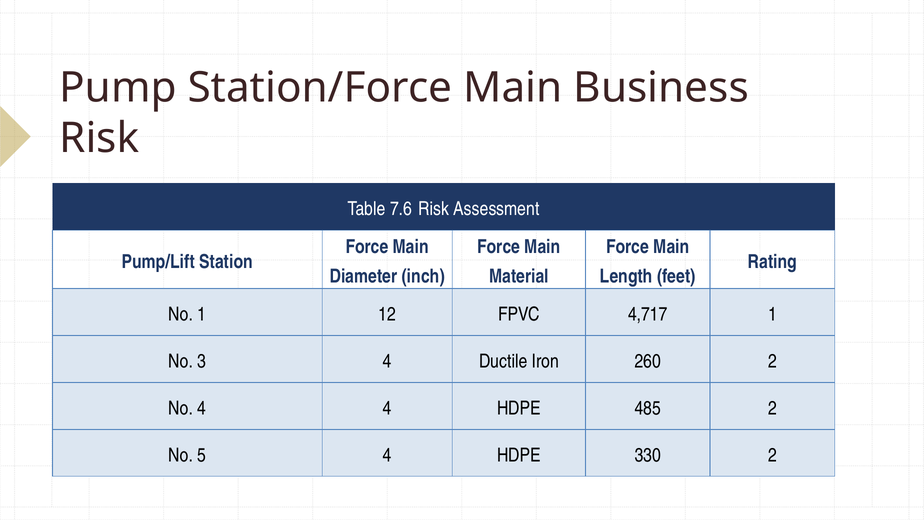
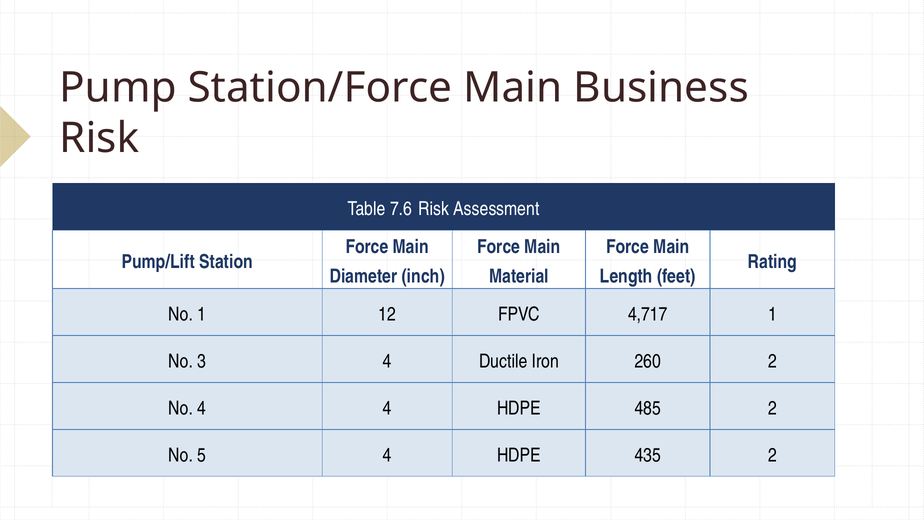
330: 330 -> 435
